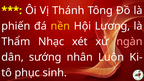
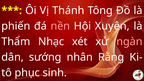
nền colour: yellow -> pink
Lương: Lương -> Xuyên
Luôn: Luôn -> Rằng
